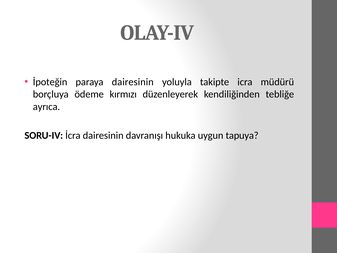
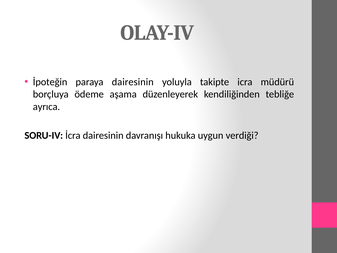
kırmızı: kırmızı -> aşama
tapuya: tapuya -> verdiği
